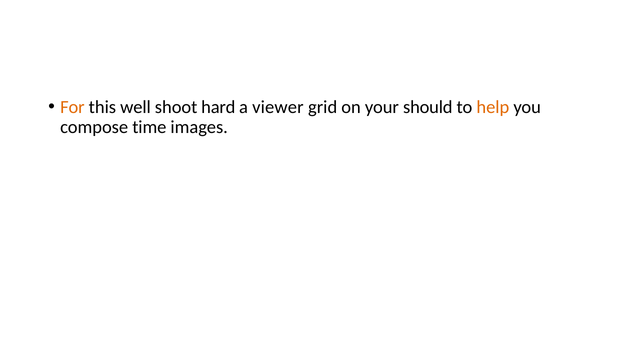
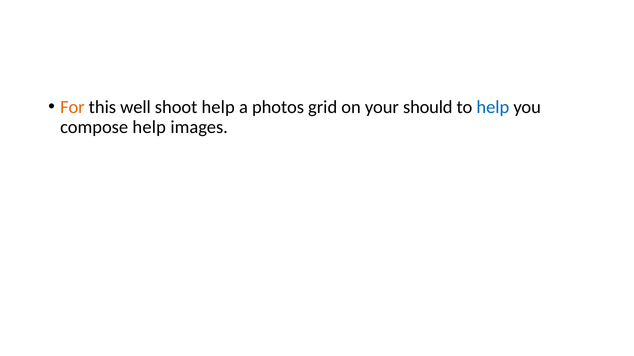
shoot hard: hard -> help
viewer: viewer -> photos
help at (493, 107) colour: orange -> blue
compose time: time -> help
